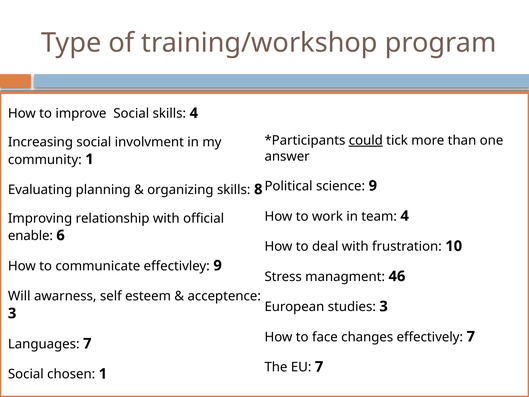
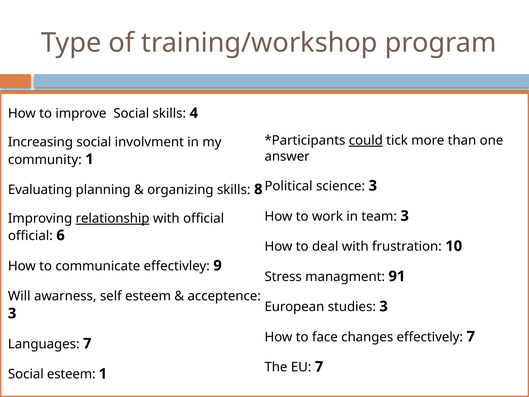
science 9: 9 -> 3
team 4: 4 -> 3
relationship underline: none -> present
enable at (30, 236): enable -> official
46: 46 -> 91
Social chosen: chosen -> esteem
